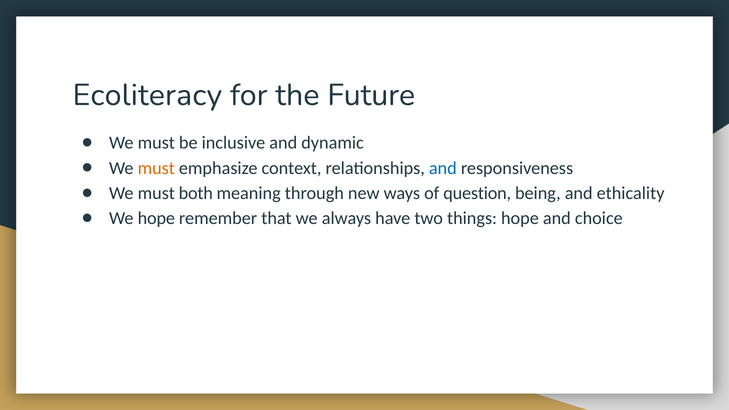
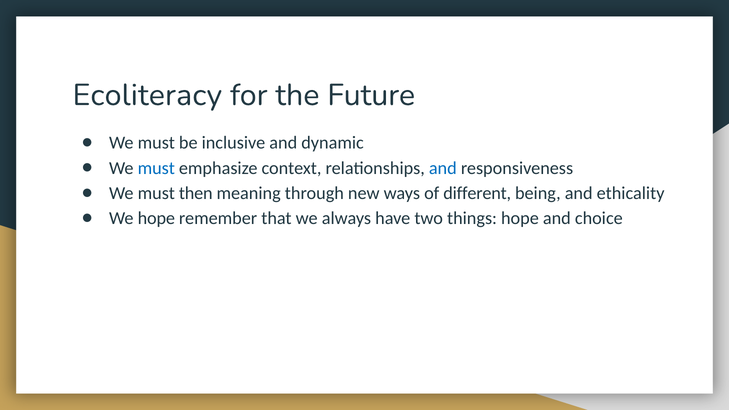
must at (156, 168) colour: orange -> blue
both: both -> then
question: question -> different
